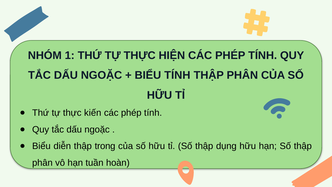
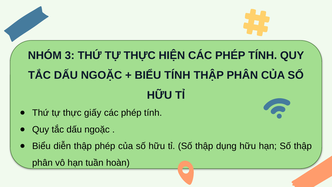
1: 1 -> 3
kiến: kiến -> giấy
thập trong: trong -> phép
